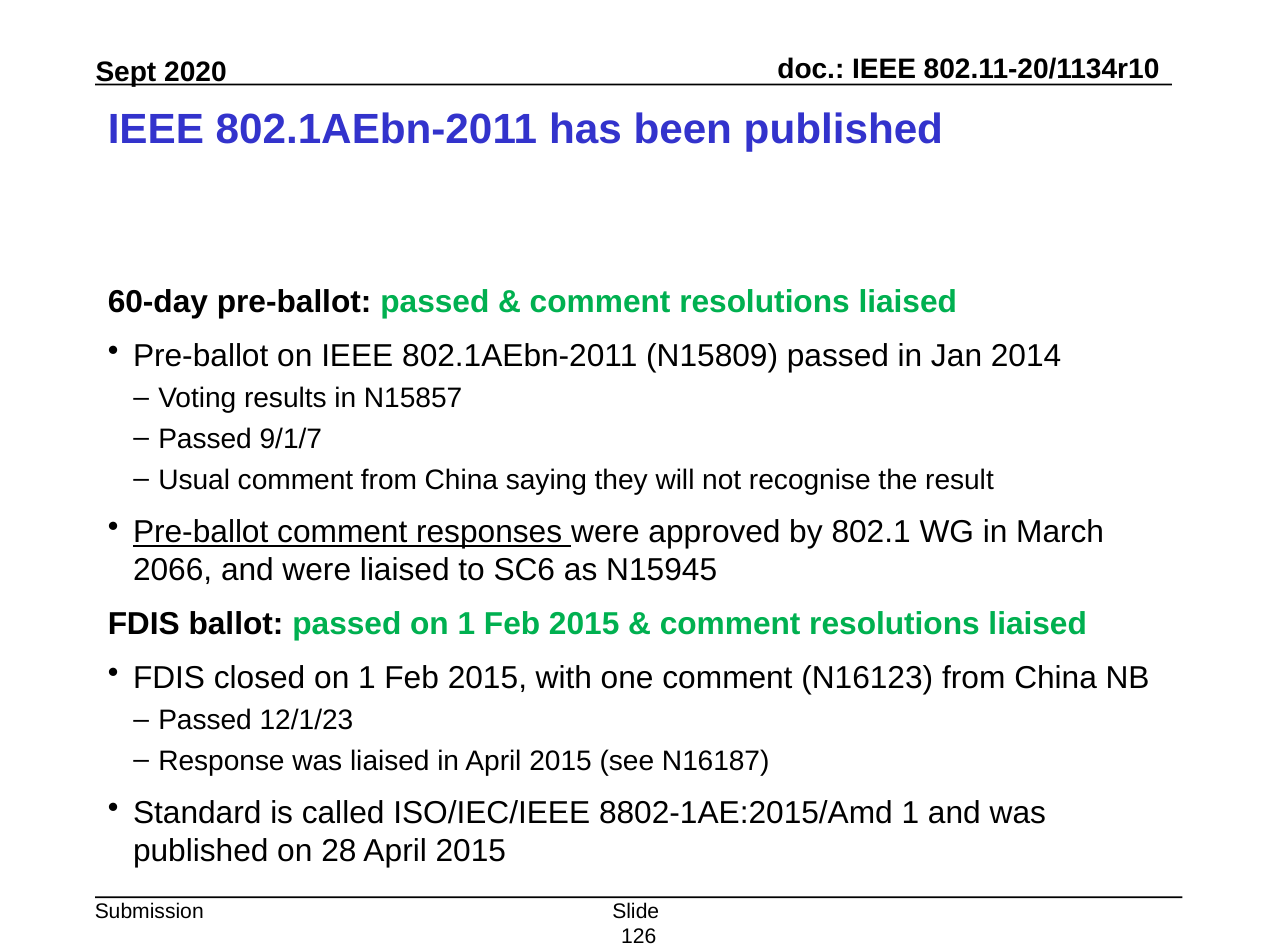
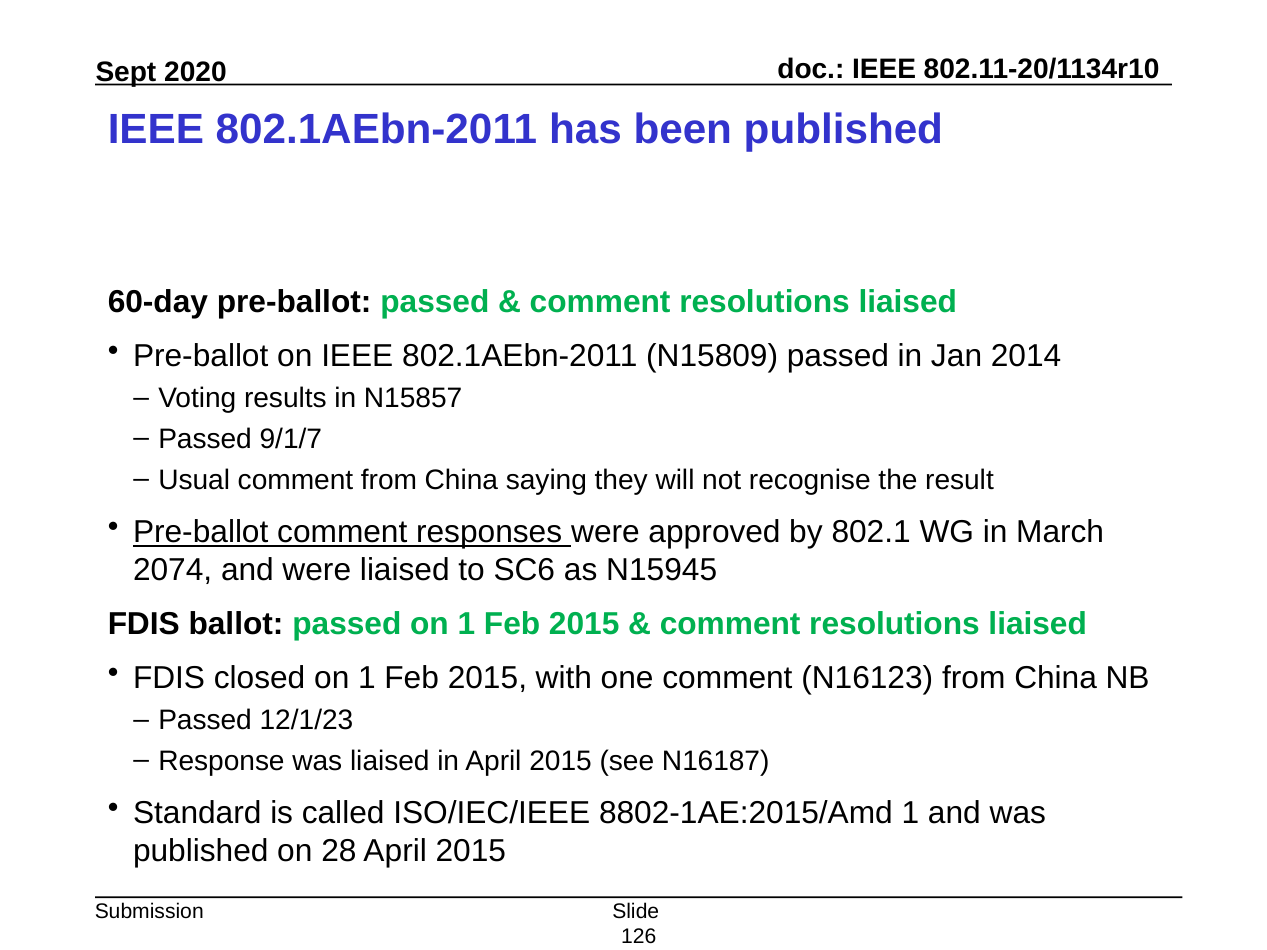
2066: 2066 -> 2074
